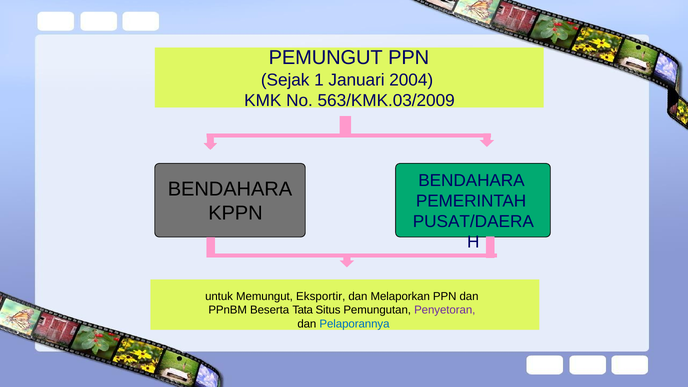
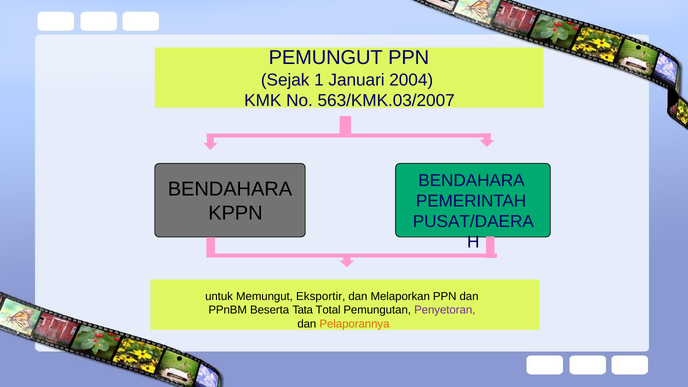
563/KMK.03/2009: 563/KMK.03/2009 -> 563/KMK.03/2007
Situs: Situs -> Total
Pelaporannya colour: blue -> orange
